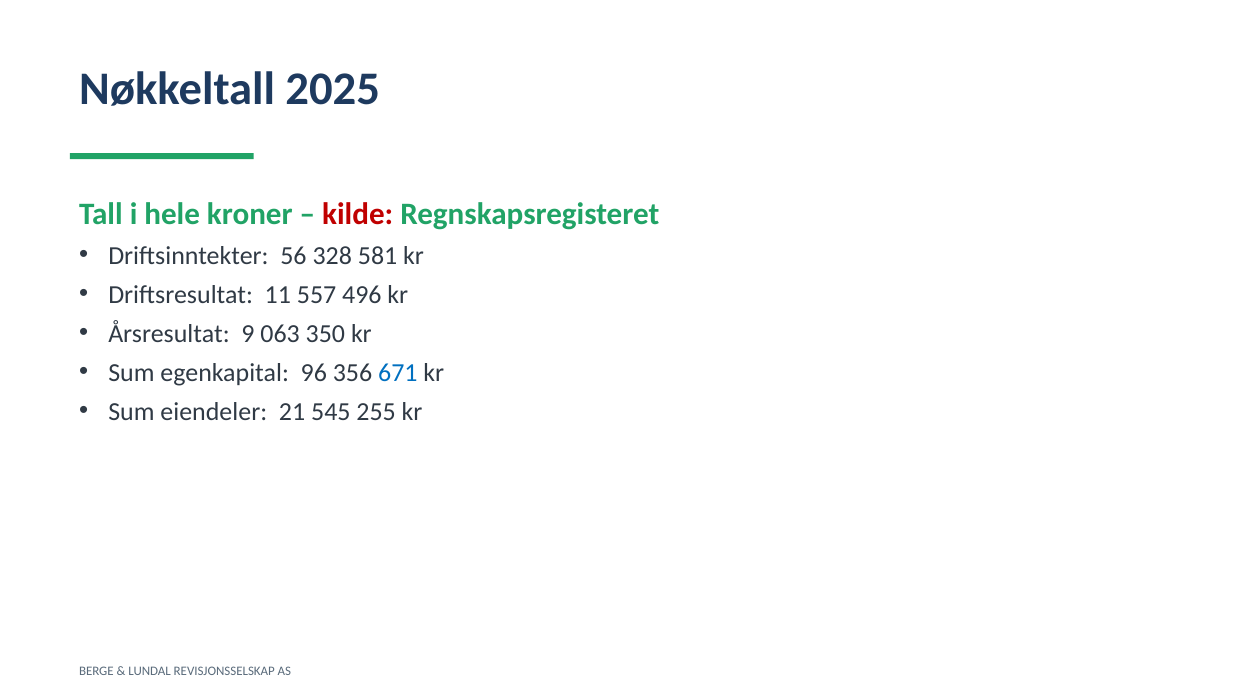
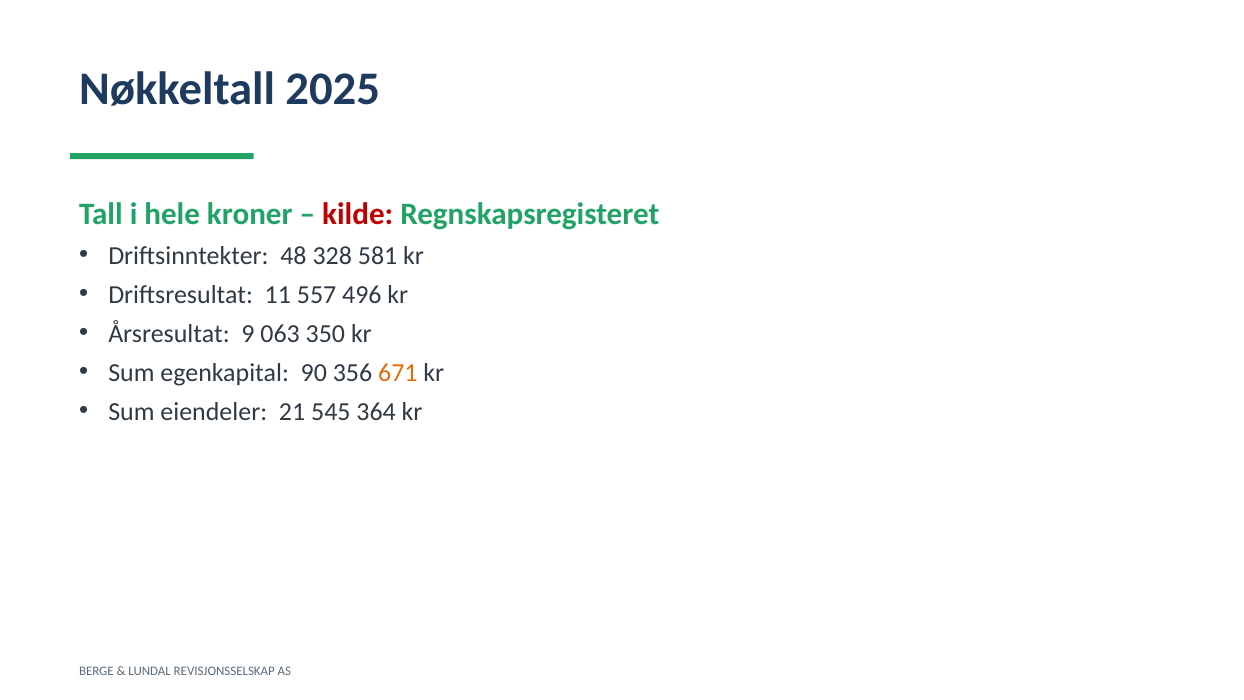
56: 56 -> 48
96: 96 -> 90
671 colour: blue -> orange
255: 255 -> 364
